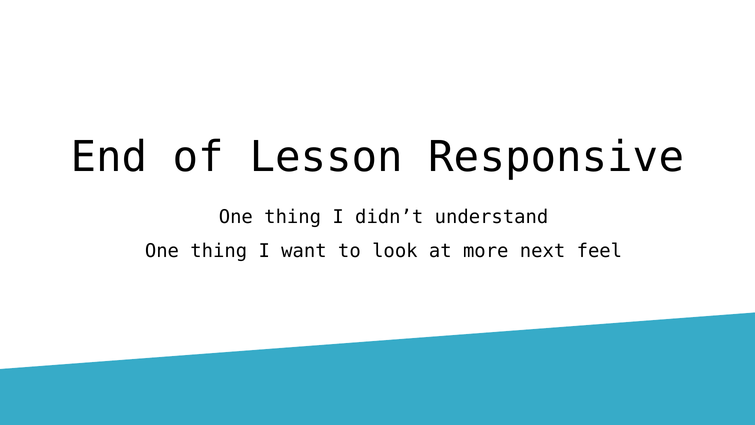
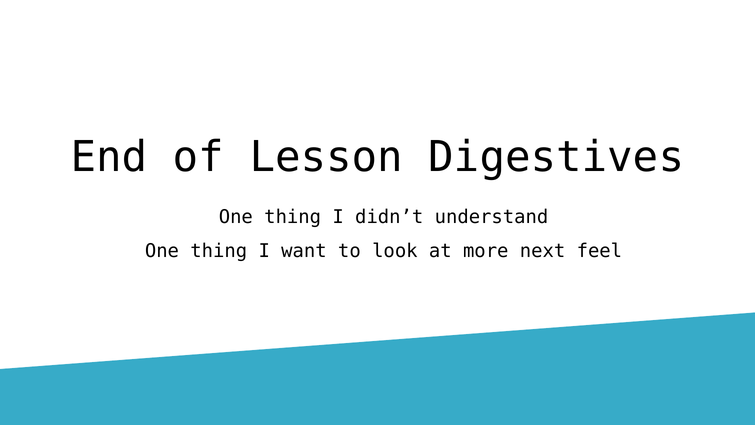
Responsive: Responsive -> Digestives
